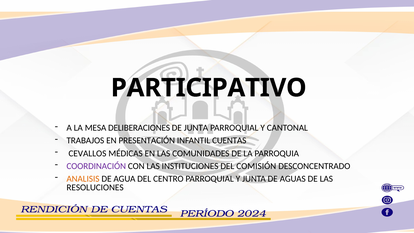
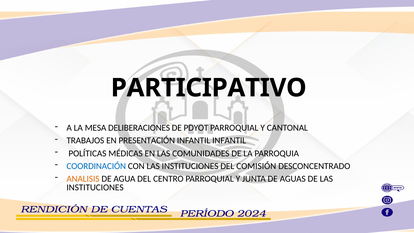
DE JUNTA: JUNTA -> PDYOT
INFANTIL CUENTAS: CUENTAS -> INFANTIL
CEVALLOS: CEVALLOS -> POLÍTICAS
COORDINACIÓN colour: purple -> blue
RESOLUCIONES at (95, 187): RESOLUCIONES -> INSTITUCIONES
